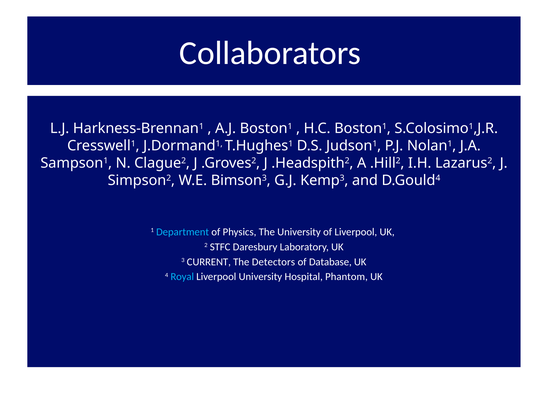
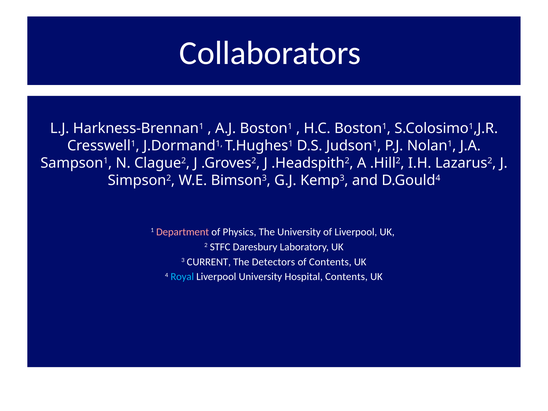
Department colour: light blue -> pink
of Database: Database -> Contents
Hospital Phantom: Phantom -> Contents
